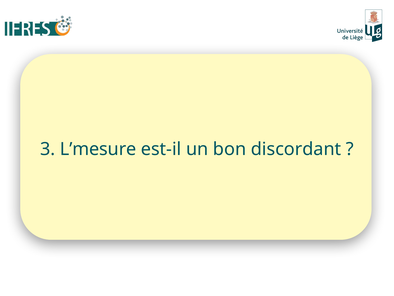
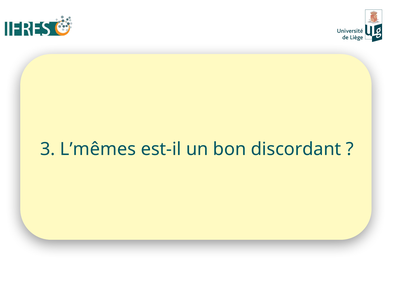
L’mesure: L’mesure -> L’mêmes
